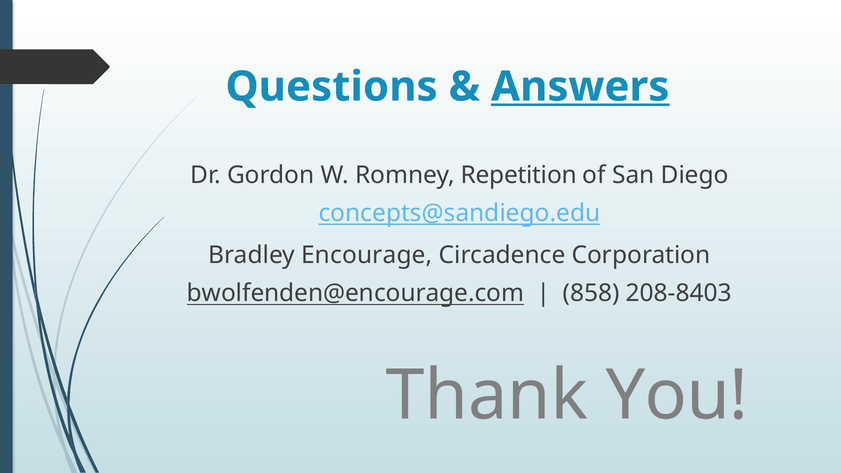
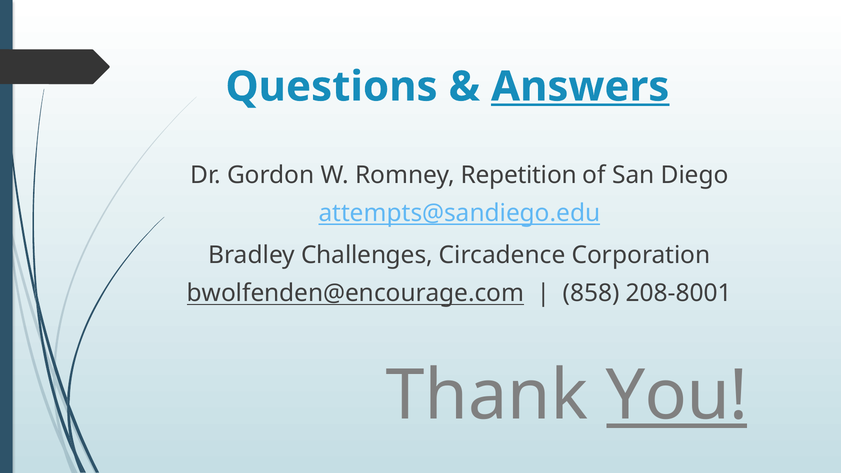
concepts@sandiego.edu: concepts@sandiego.edu -> attempts@sandiego.edu
Encourage: Encourage -> Challenges
208-8403: 208-8403 -> 208-8001
You underline: none -> present
